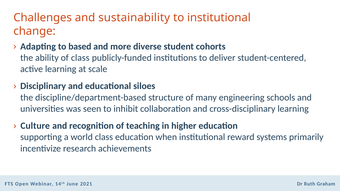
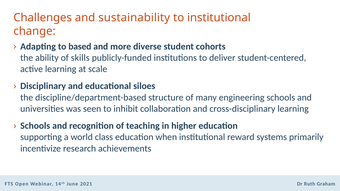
of class: class -> skills
Culture at (35, 126): Culture -> Schools
